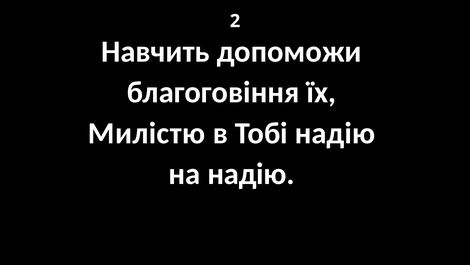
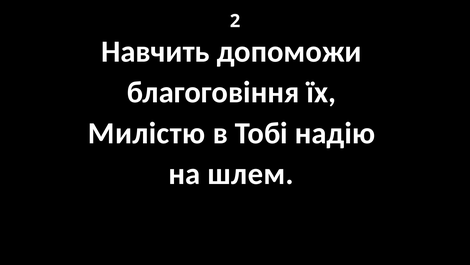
на надію: надію -> шлем
